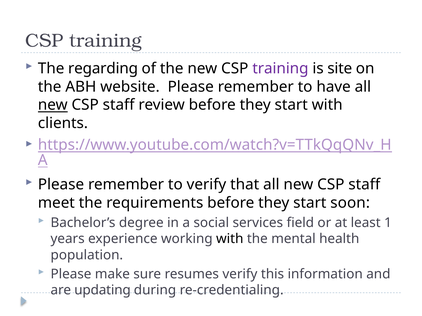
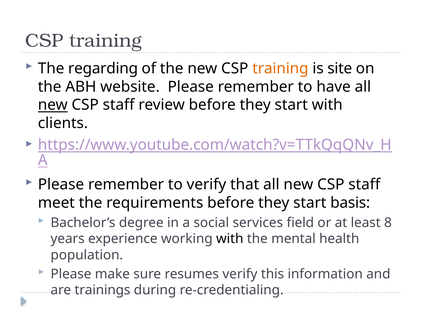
training at (280, 69) colour: purple -> orange
soon: soon -> basis
1: 1 -> 8
updating: updating -> trainings
